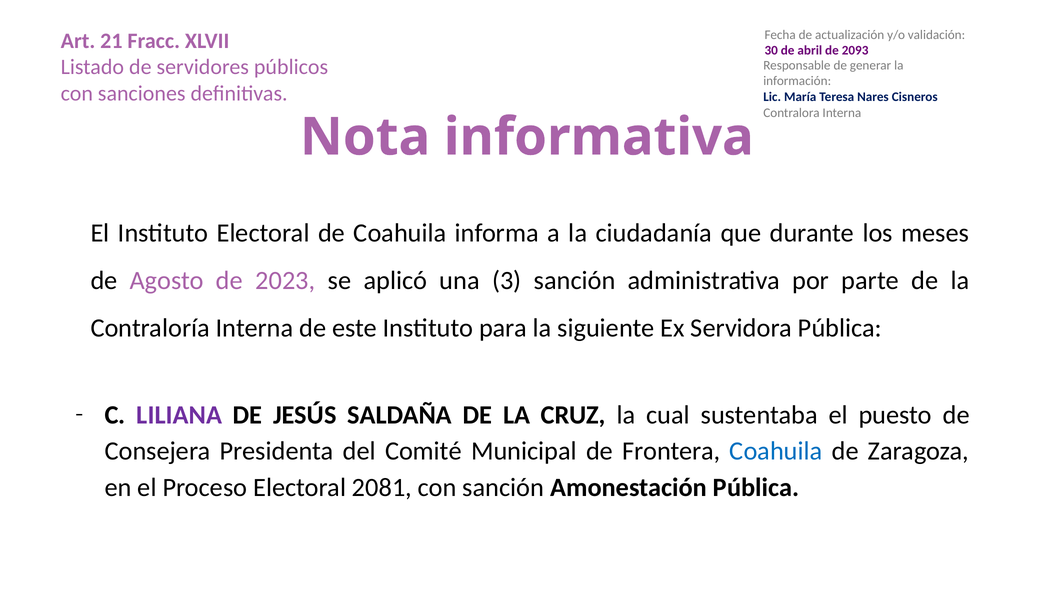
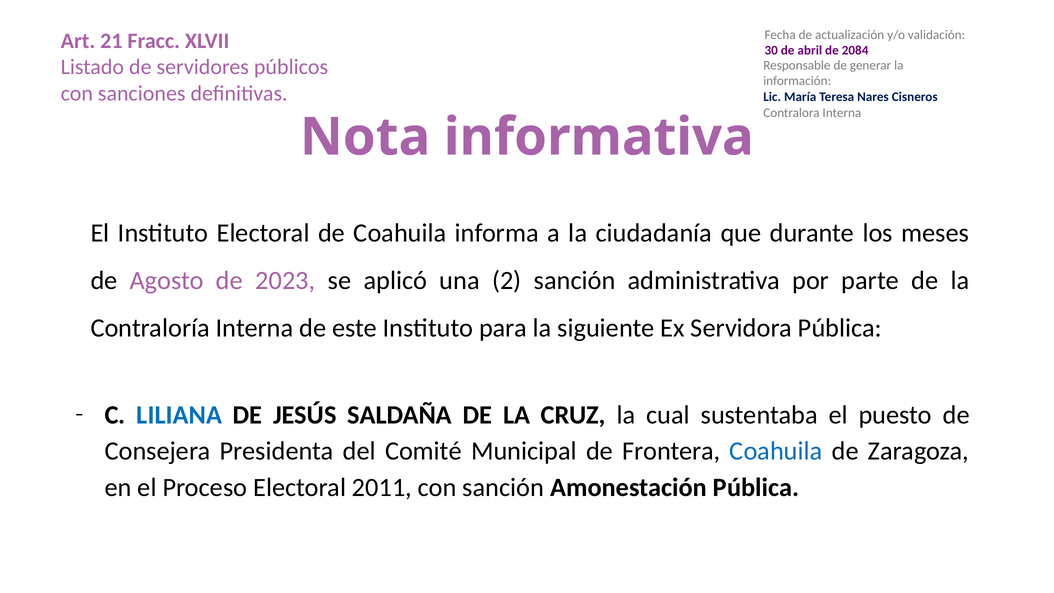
2093: 2093 -> 2084
3: 3 -> 2
LILIANA colour: purple -> blue
2081: 2081 -> 2011
